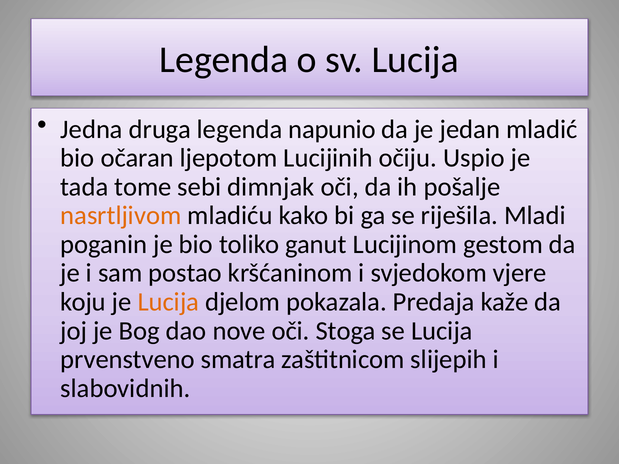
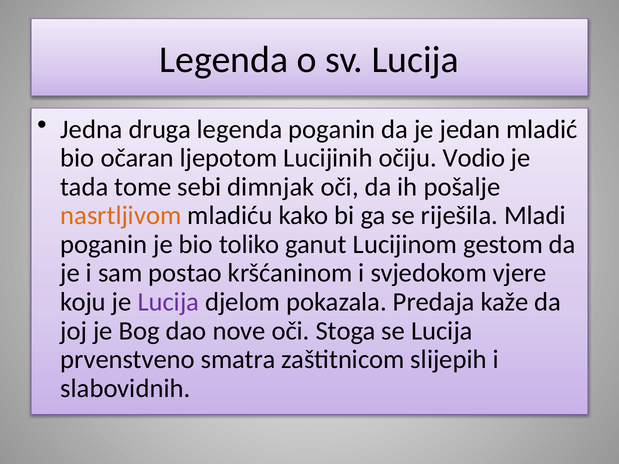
legenda napunio: napunio -> poganin
Uspio: Uspio -> Vodio
Lucija at (168, 302) colour: orange -> purple
